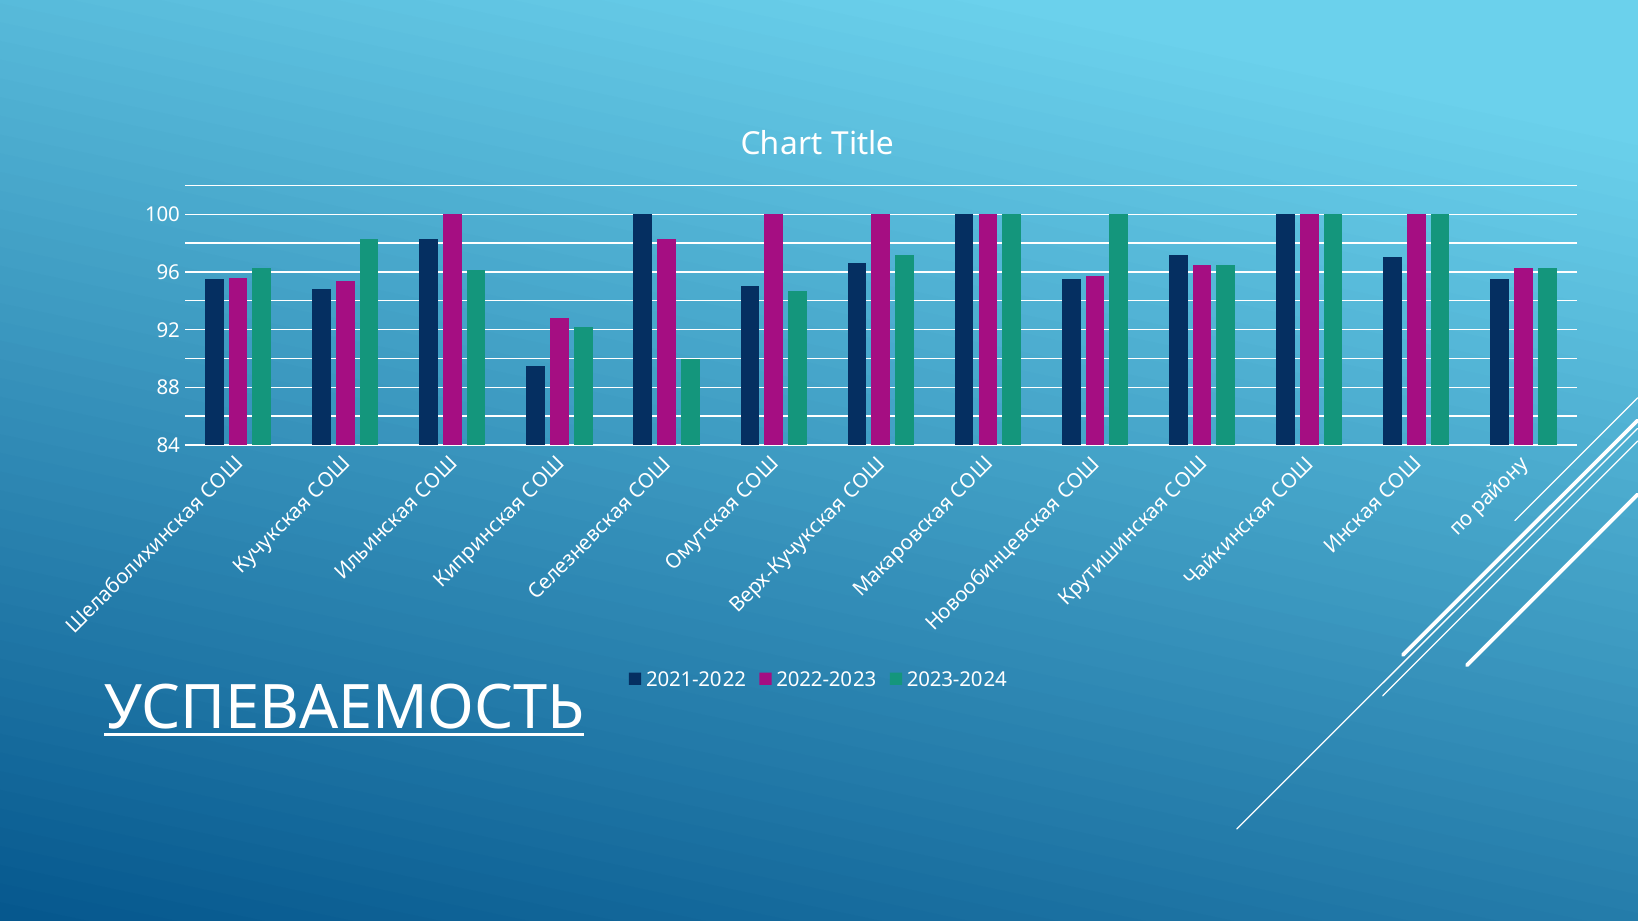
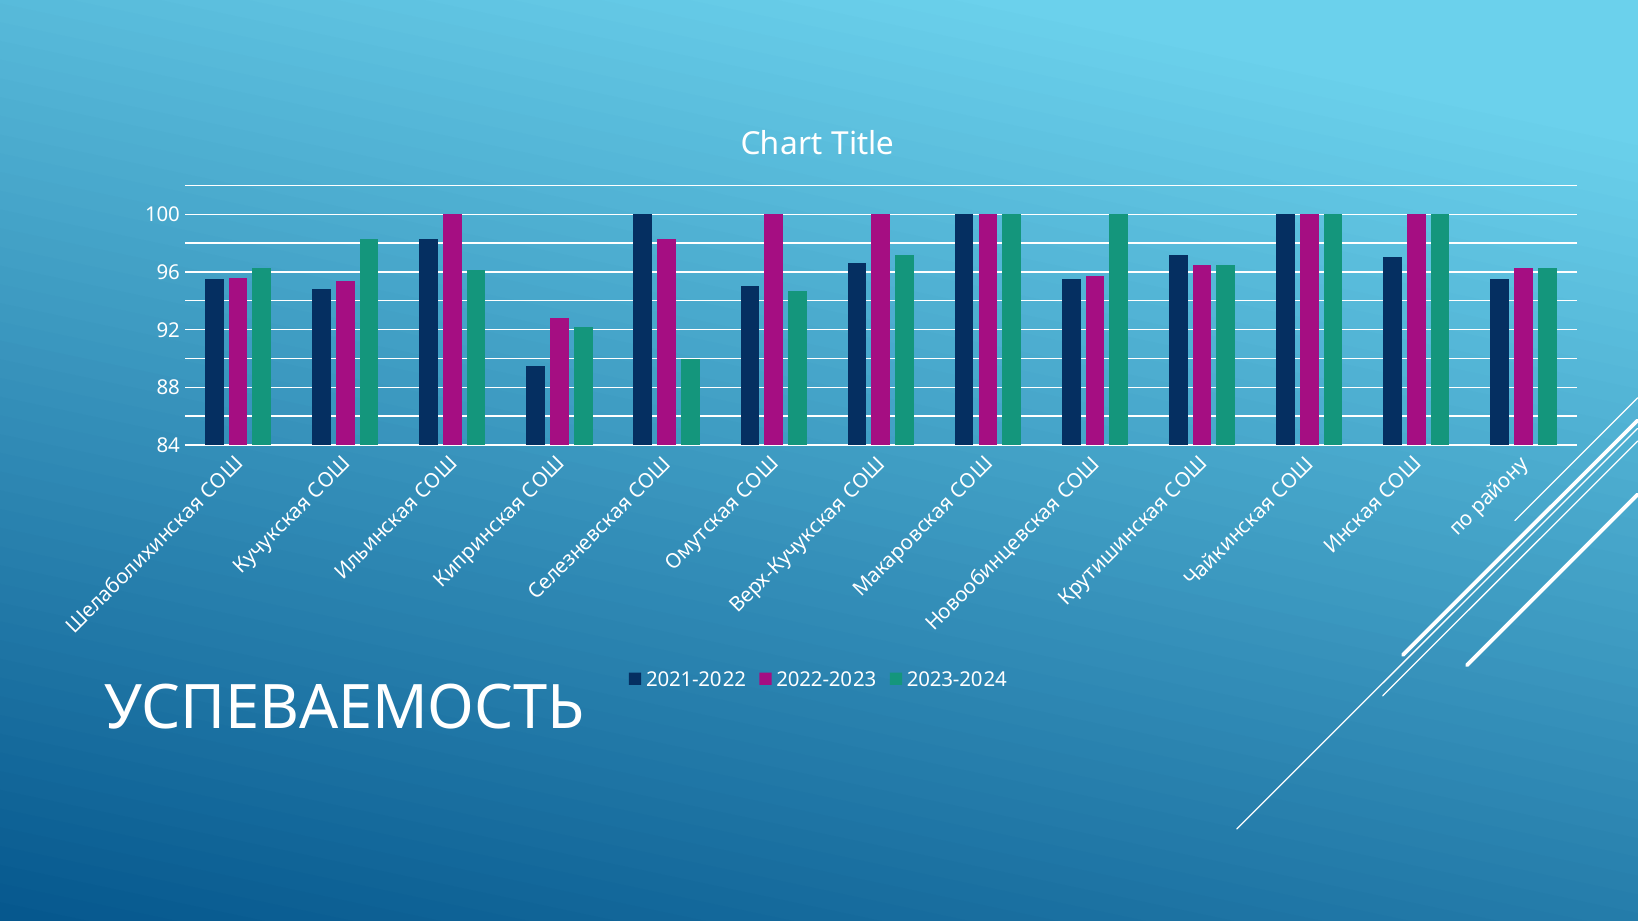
УСПЕВАЕМОСТЬ underline: present -> none
